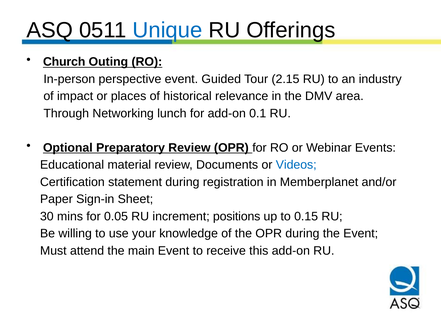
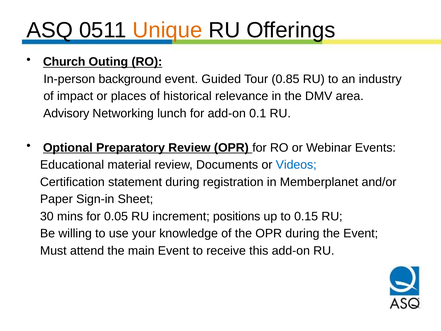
Unique colour: blue -> orange
perspective: perspective -> background
2.15: 2.15 -> 0.85
Through: Through -> Advisory
